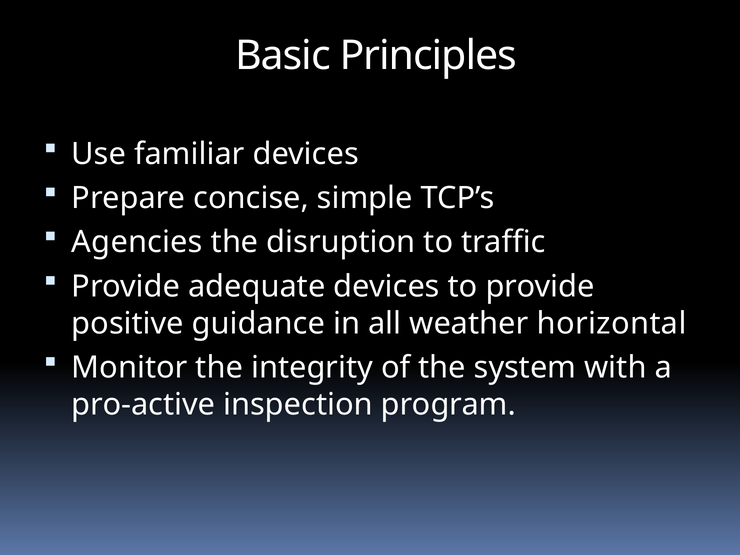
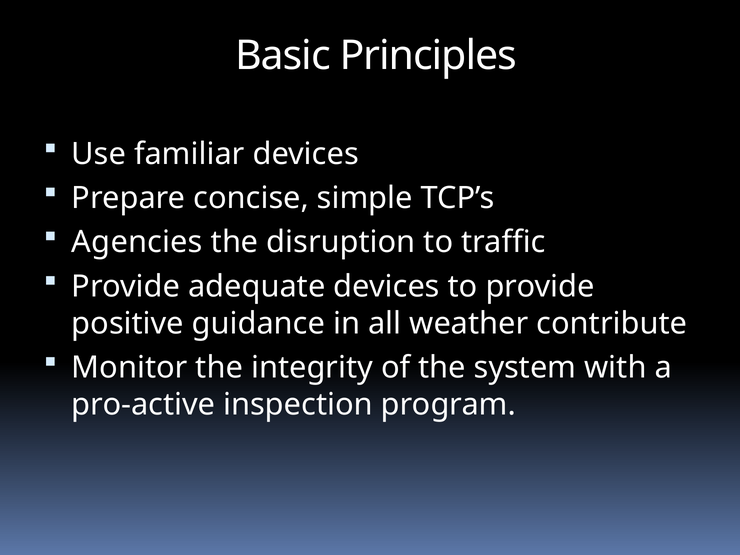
horizontal: horizontal -> contribute
